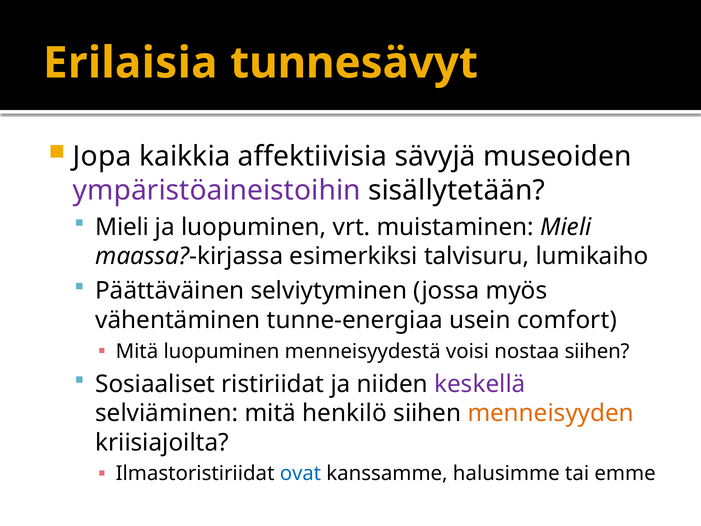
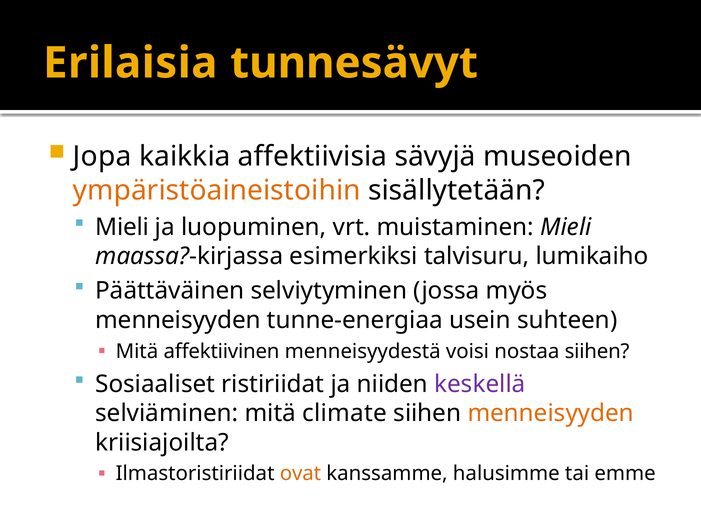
ympäristöaineistoihin colour: purple -> orange
vähentäminen at (178, 320): vähentäminen -> menneisyyden
comfort: comfort -> suhteen
Mitä luopuminen: luopuminen -> affektiivinen
henkilö: henkilö -> climate
ovat colour: blue -> orange
